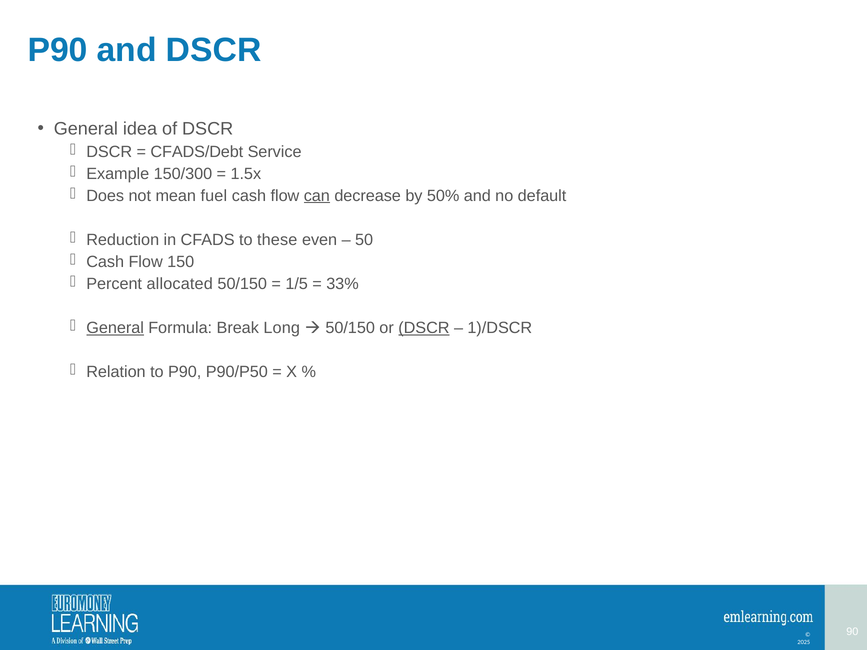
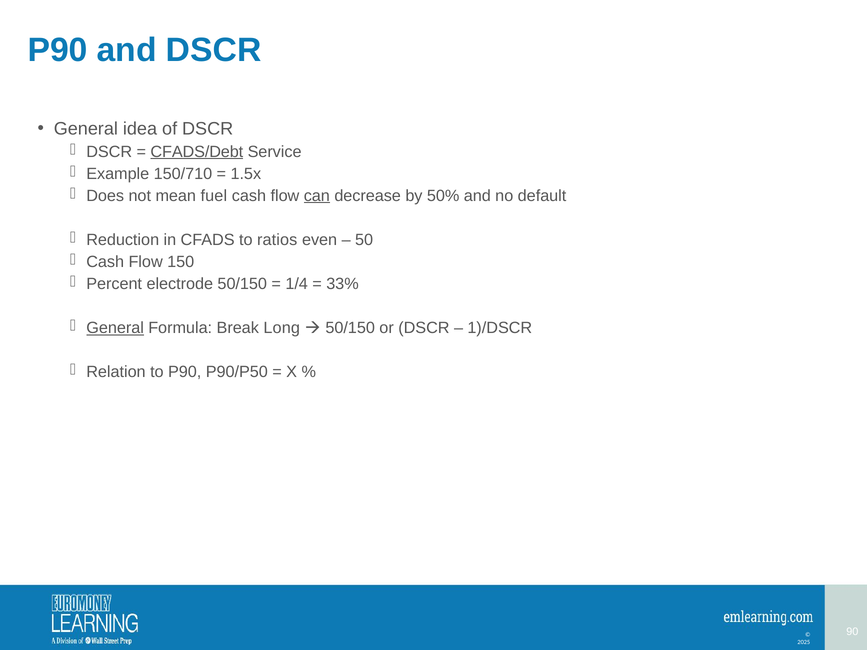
CFADS/Debt underline: none -> present
150/300: 150/300 -> 150/710
these: these -> ratios
allocated: allocated -> electrode
1/5: 1/5 -> 1/4
DSCR at (424, 328) underline: present -> none
